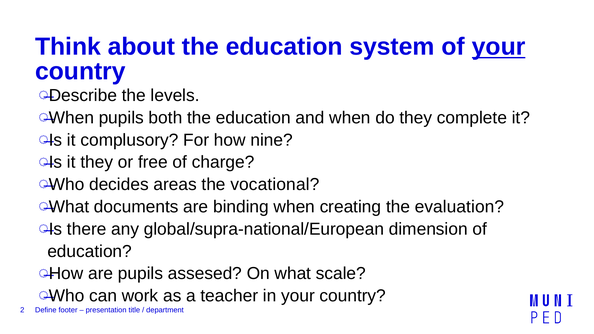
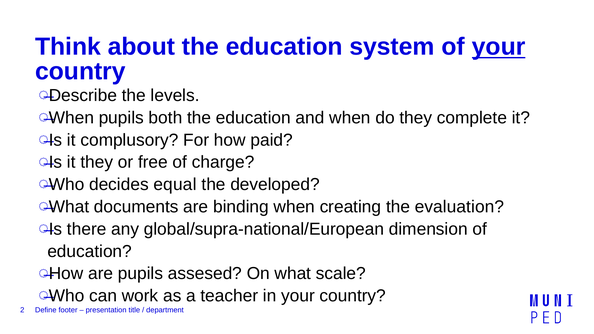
nine: nine -> paid
areas: areas -> equal
vocational: vocational -> developed
